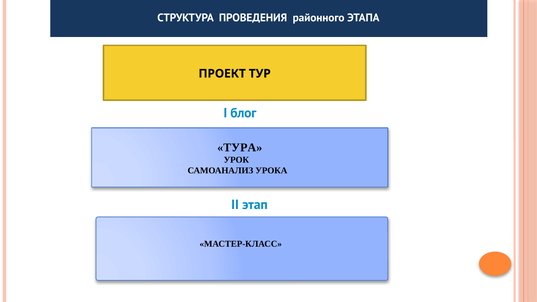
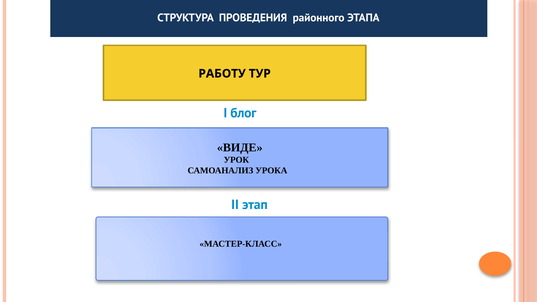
ПРОЕКТ: ПРОЕКТ -> РАБОТУ
ТУРА: ТУРА -> ВИДЕ
